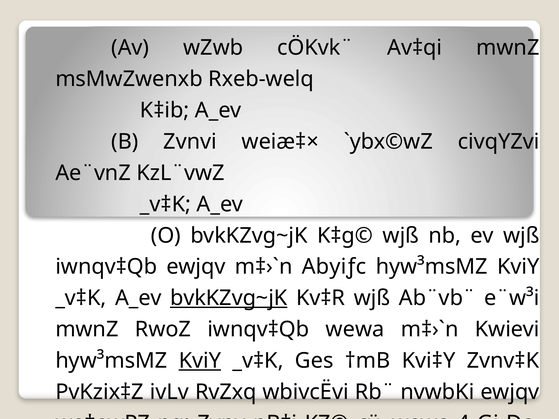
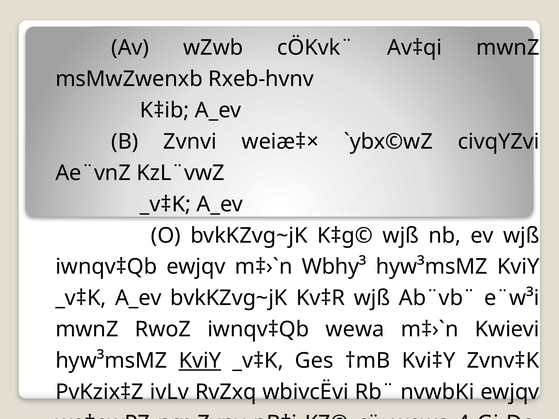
Rxeb-welq: Rxeb-welq -> Rxeb-hvnv
Abyiƒc: Abyiƒc -> Wbhy³
bvkKZvg~jK at (229, 298) underline: present -> none
